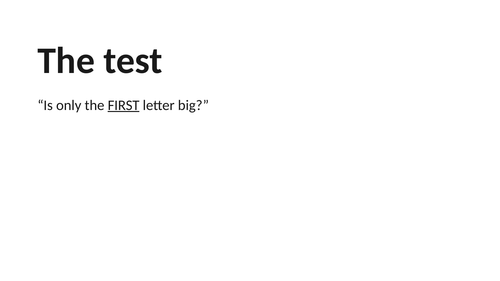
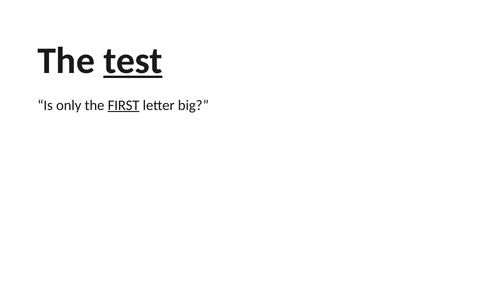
test underline: none -> present
